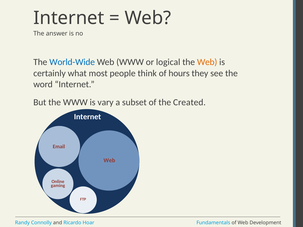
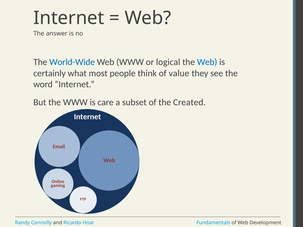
Web at (207, 62) colour: orange -> blue
hours: hours -> value
vary: vary -> care
